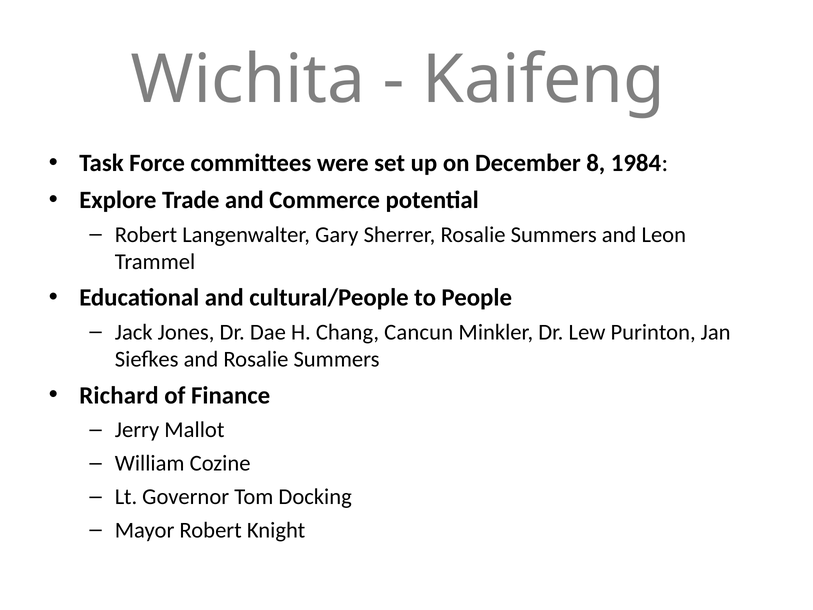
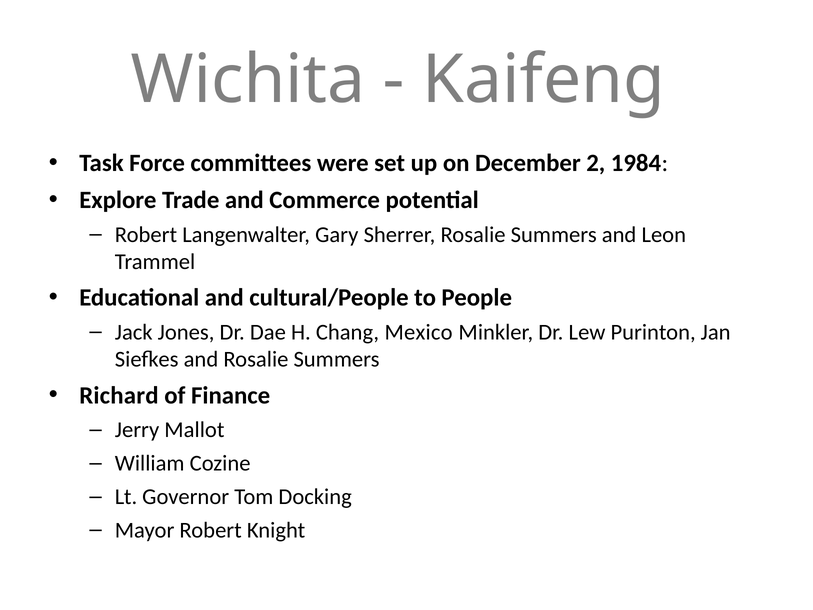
8: 8 -> 2
Cancun: Cancun -> Mexico
